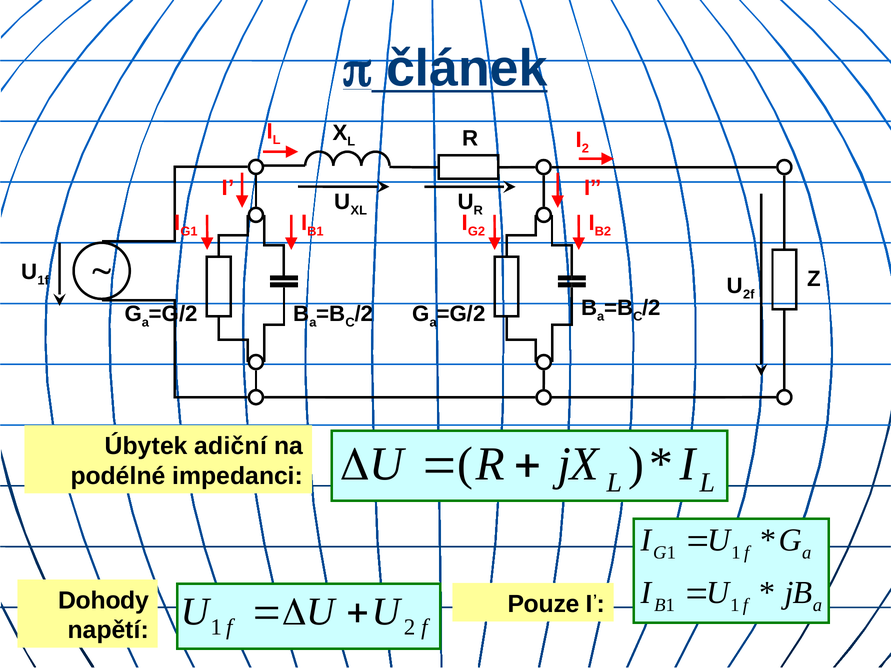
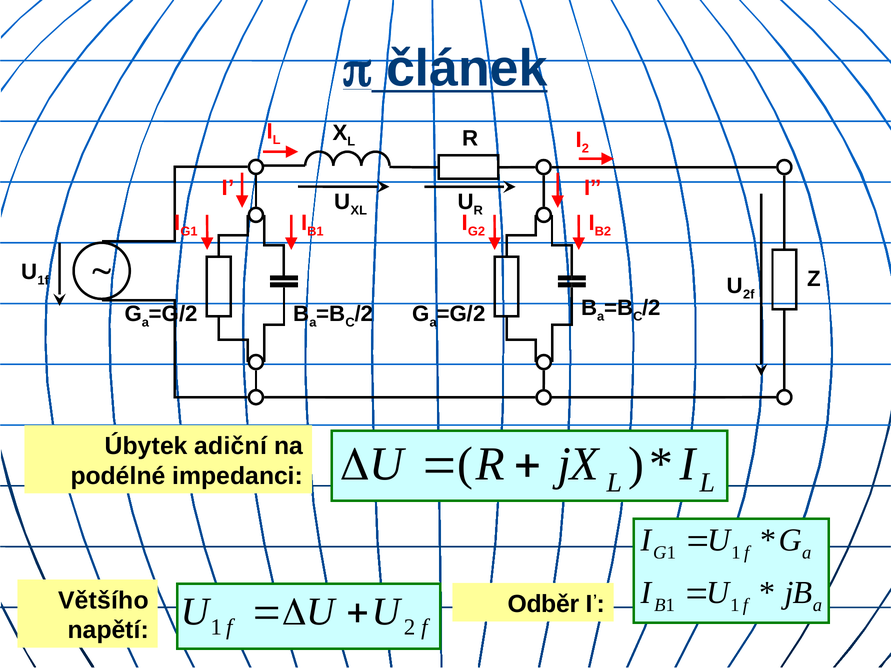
Dohody: Dohody -> Většího
Pouze: Pouze -> Odběr
